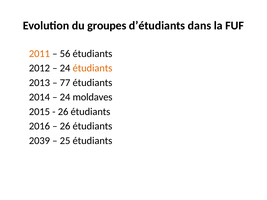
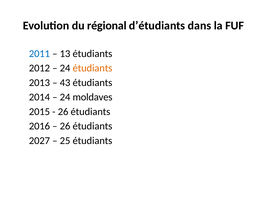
groupes: groupes -> régional
2011 colour: orange -> blue
56: 56 -> 13
77: 77 -> 43
2039: 2039 -> 2027
